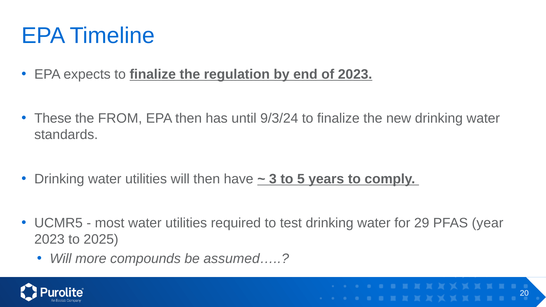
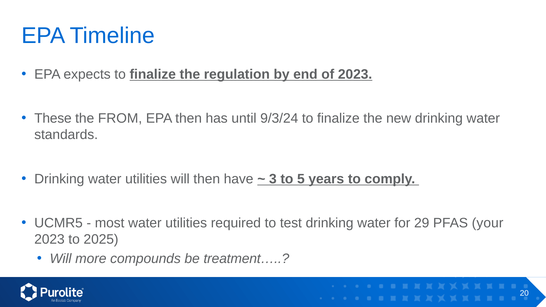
year: year -> your
assumed…: assumed… -> treatment…
